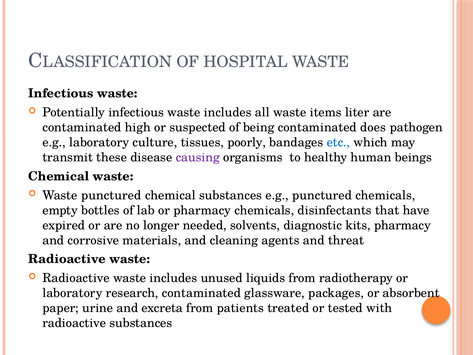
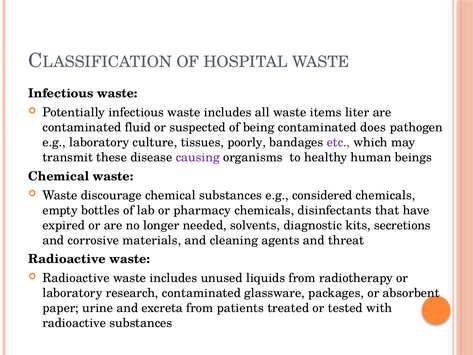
high: high -> fluid
etc colour: blue -> purple
Waste punctured: punctured -> discourage
e.g punctured: punctured -> considered
kits pharmacy: pharmacy -> secretions
